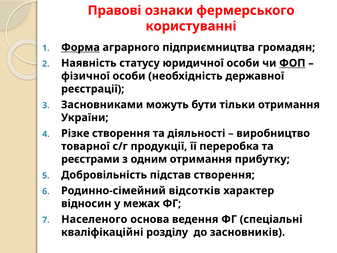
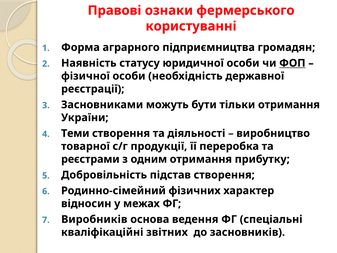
Форма underline: present -> none
Різке: Різке -> Теми
відсотків: відсотків -> фізичних
Населеного: Населеного -> Виробників
розділу: розділу -> звітних
